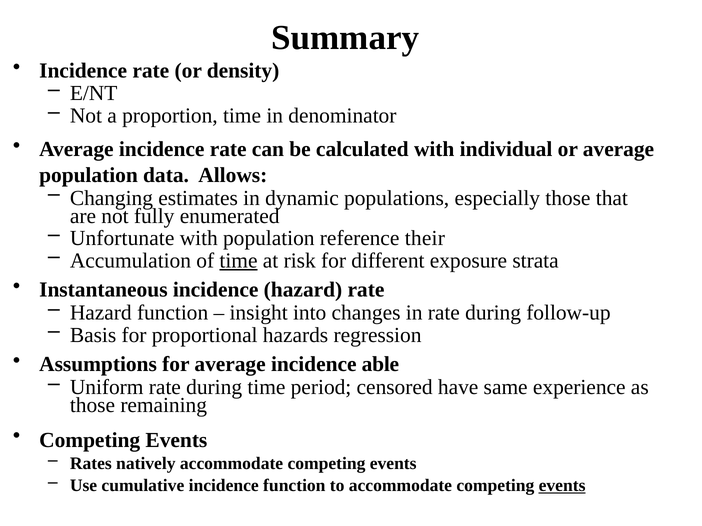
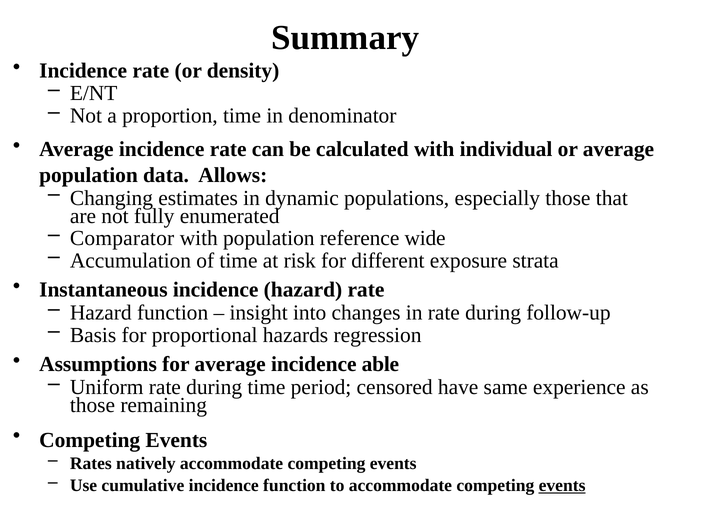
Unfortunate: Unfortunate -> Comparator
their: their -> wide
time at (239, 261) underline: present -> none
